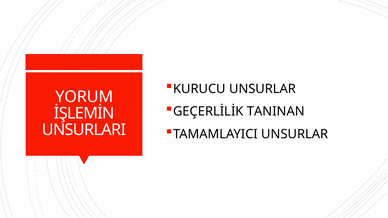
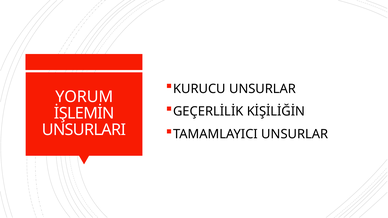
TANINAN: TANINAN -> KİŞİLİĞİN
